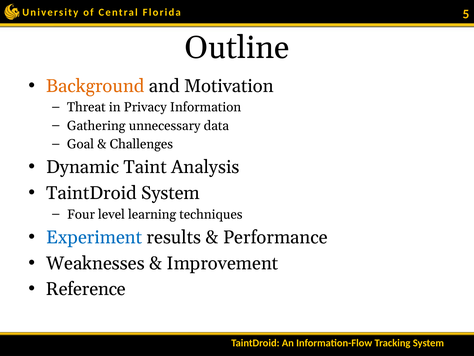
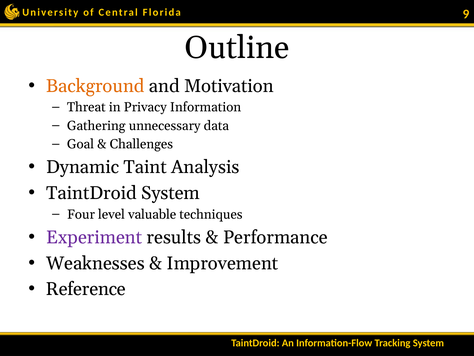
5: 5 -> 9
learning: learning -> valuable
Experiment colour: blue -> purple
